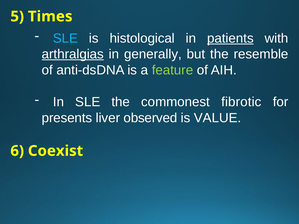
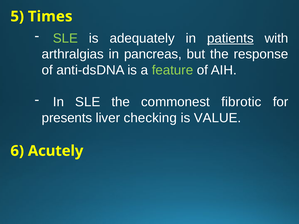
SLE at (65, 38) colour: light blue -> light green
histological: histological -> adequately
arthralgias underline: present -> none
generally: generally -> pancreas
resemble: resemble -> response
observed: observed -> checking
Coexist: Coexist -> Acutely
